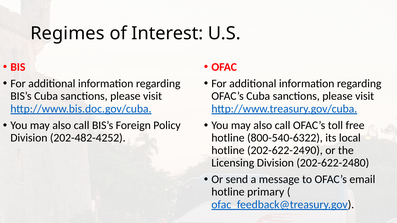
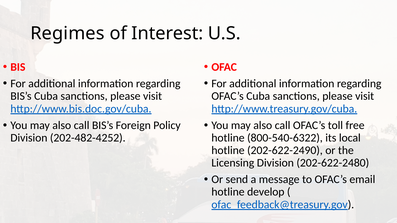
primary: primary -> develop
